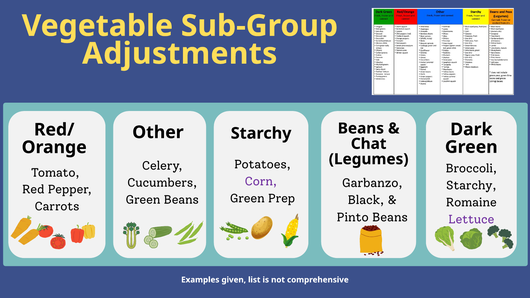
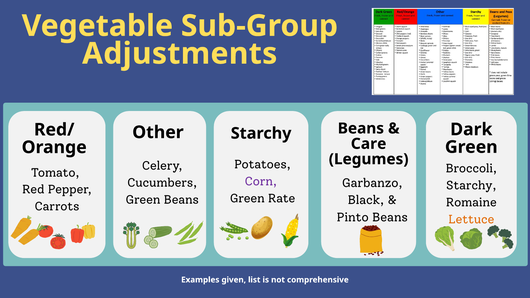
Chat: Chat -> Care
Prep: Prep -> Rate
Lettuce colour: purple -> orange
